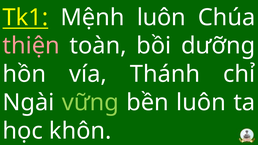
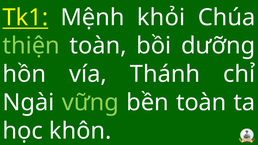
Mệnh luôn: luôn -> khỏi
thiện colour: pink -> light green
bền luôn: luôn -> toàn
